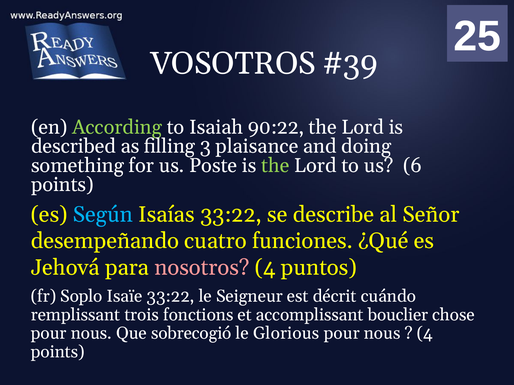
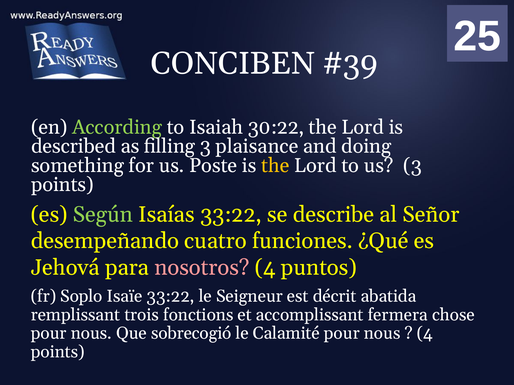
VOSOTROS: VOSOTROS -> CONCIBEN
90:22: 90:22 -> 30:22
the at (275, 166) colour: light green -> yellow
us 6: 6 -> 3
Según colour: light blue -> light green
cuándo: cuándo -> abatida
bouclier: bouclier -> fermera
Glorious: Glorious -> Calamité
